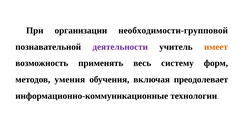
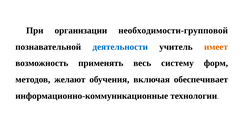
деятельности colour: purple -> blue
умения: умения -> желают
преодолевает: преодолевает -> обеспечивает
